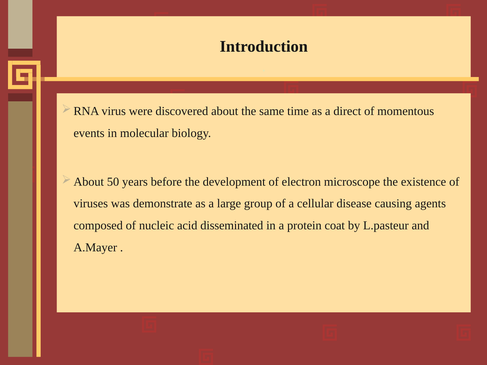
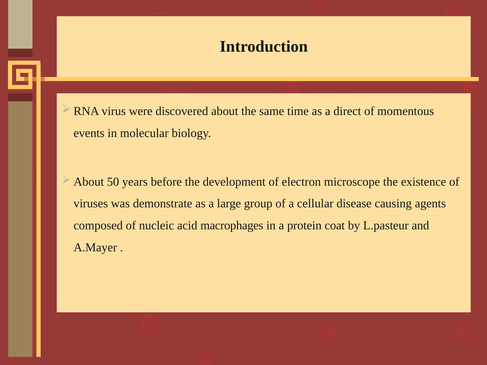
disseminated: disseminated -> macrophages
